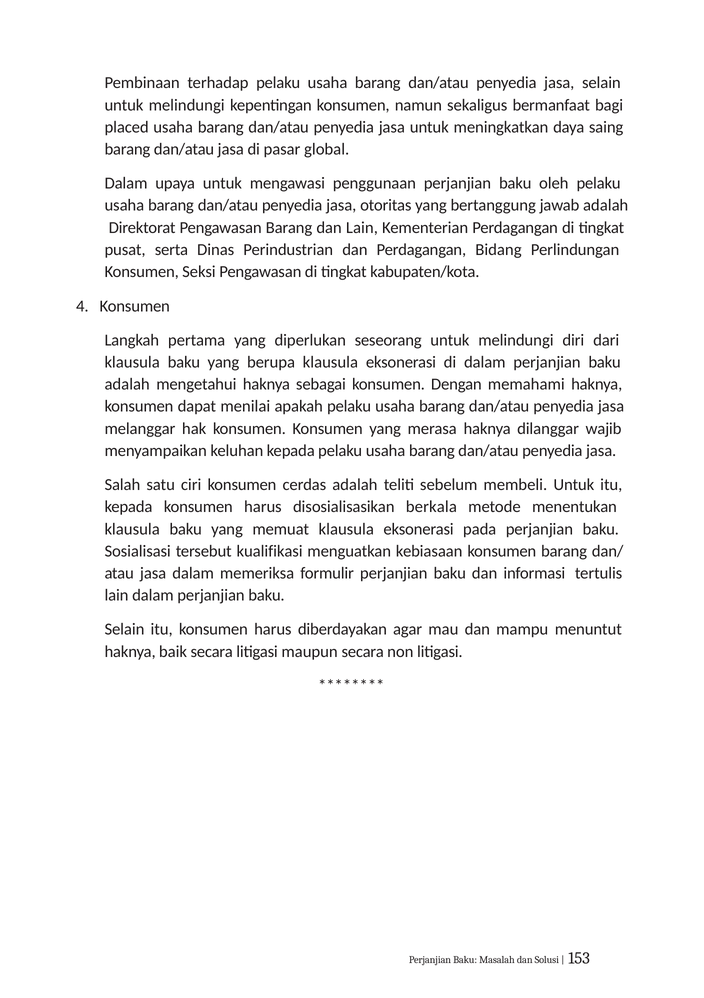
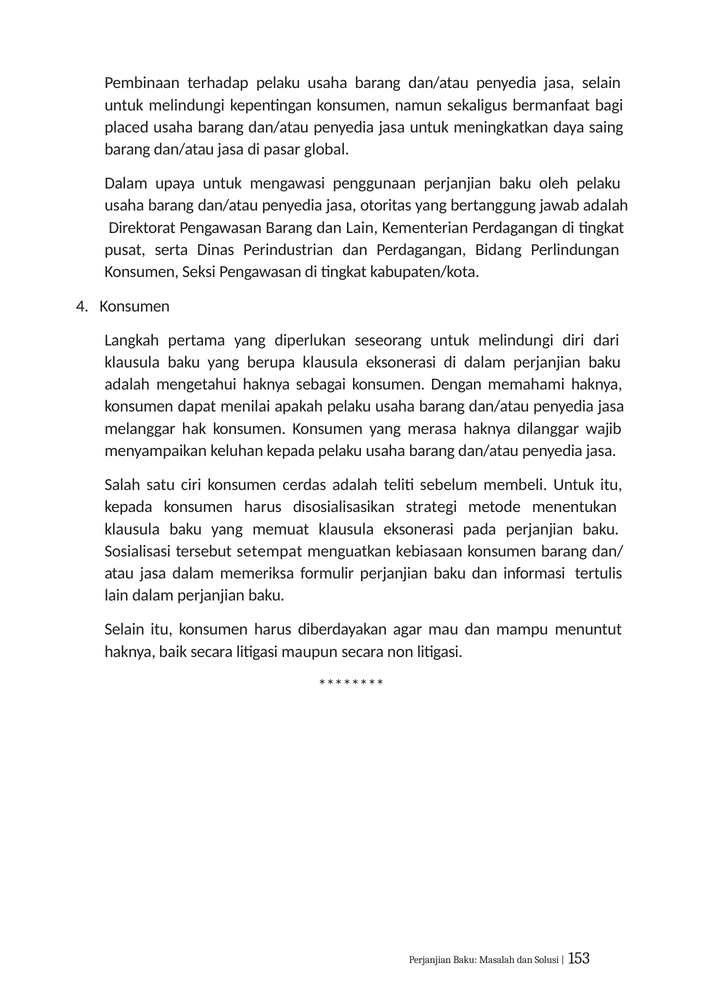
berkala: berkala -> strategi
kualifikasi: kualifikasi -> setempat
